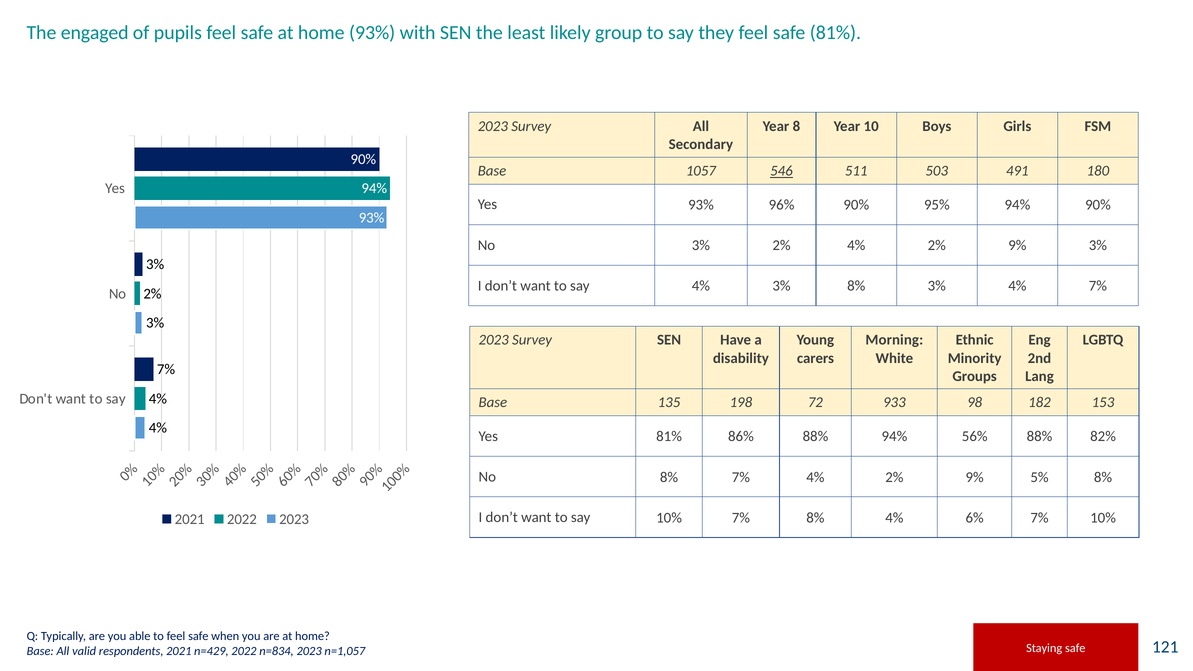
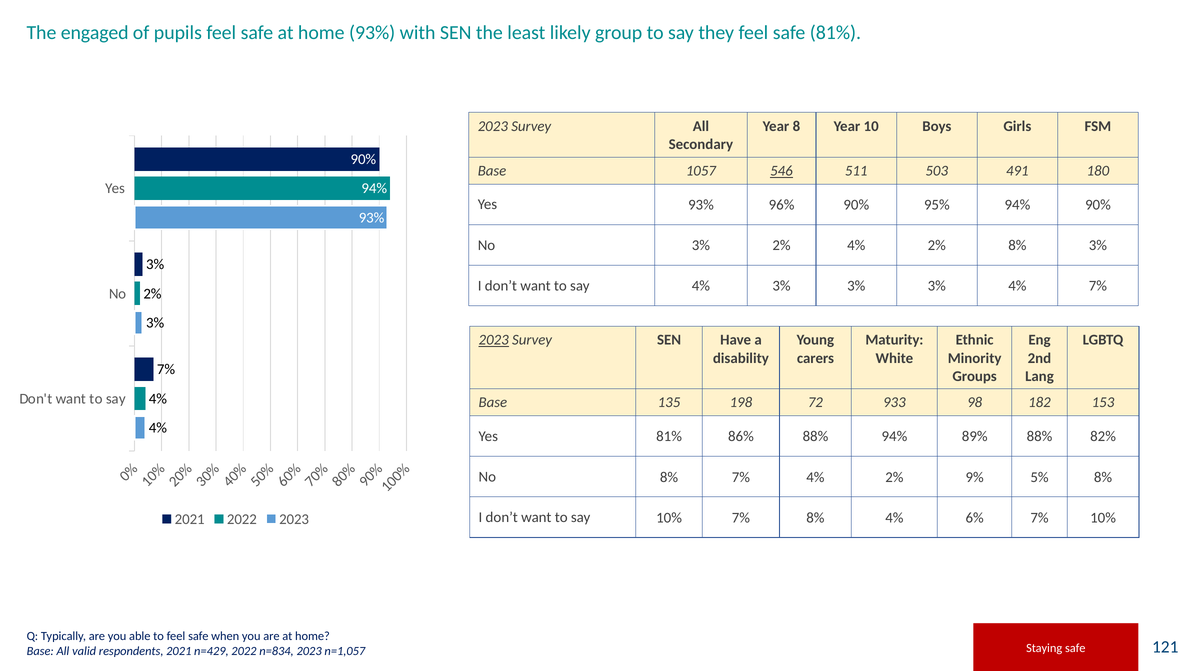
2% 4% 2% 9%: 9% -> 8%
4% 3% 8%: 8% -> 3%
2023 at (494, 340) underline: none -> present
Morning: Morning -> Maturity
56%: 56% -> 89%
